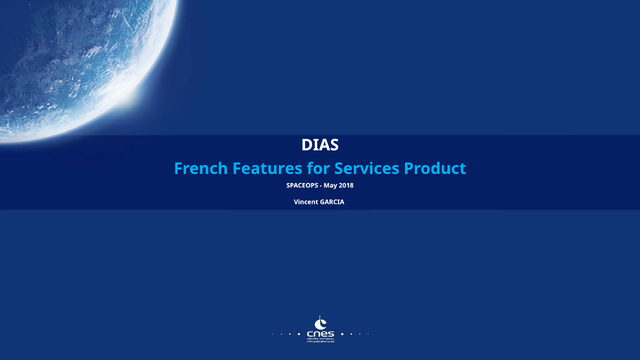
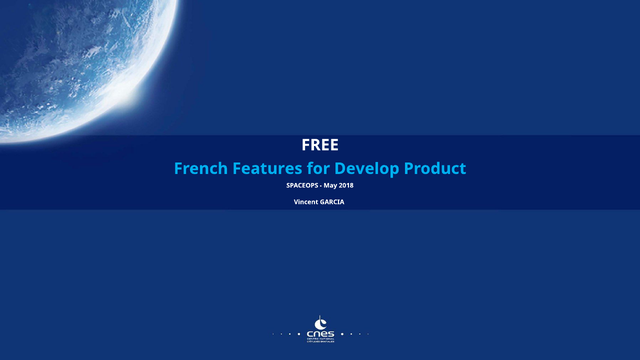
DIAS: DIAS -> FREE
Services: Services -> Develop
